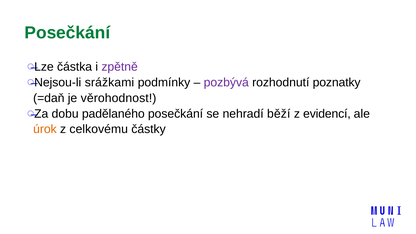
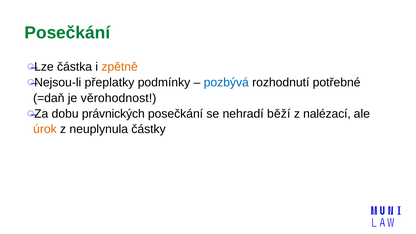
zpětně colour: purple -> orange
srážkami: srážkami -> přeplatky
pozbývá colour: purple -> blue
poznatky: poznatky -> potřebné
padělaného: padělaného -> právnických
evidencí: evidencí -> nalézací
celkovému: celkovému -> neuplynula
